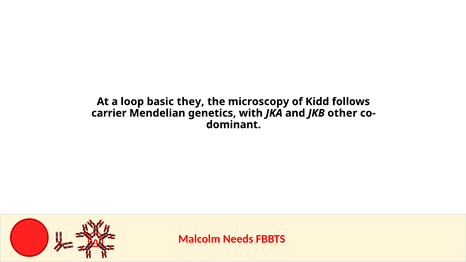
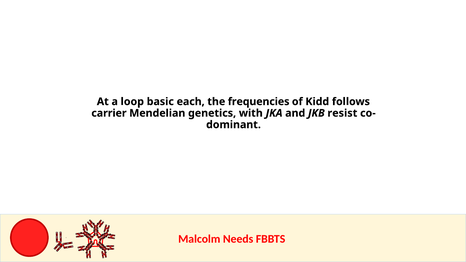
they: they -> each
microscopy: microscopy -> frequencies
other: other -> resist
